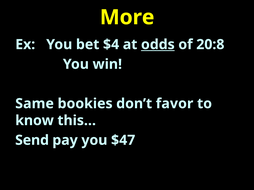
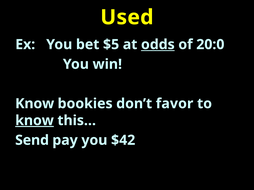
More: More -> Used
$4: $4 -> $5
20:8: 20:8 -> 20:0
Same at (35, 104): Same -> Know
know at (35, 121) underline: none -> present
$47: $47 -> $42
